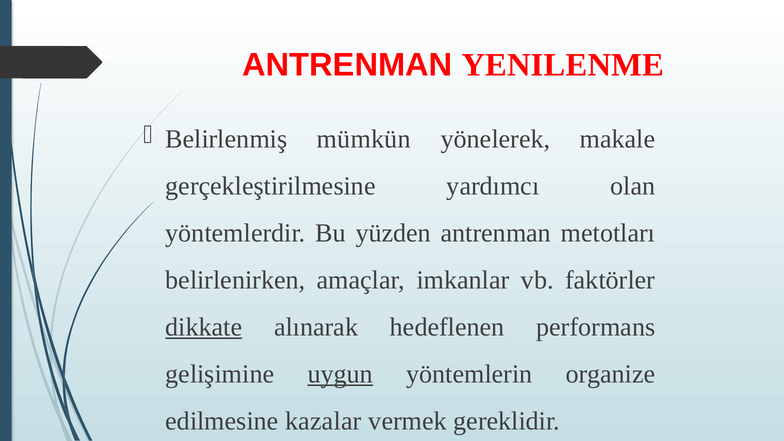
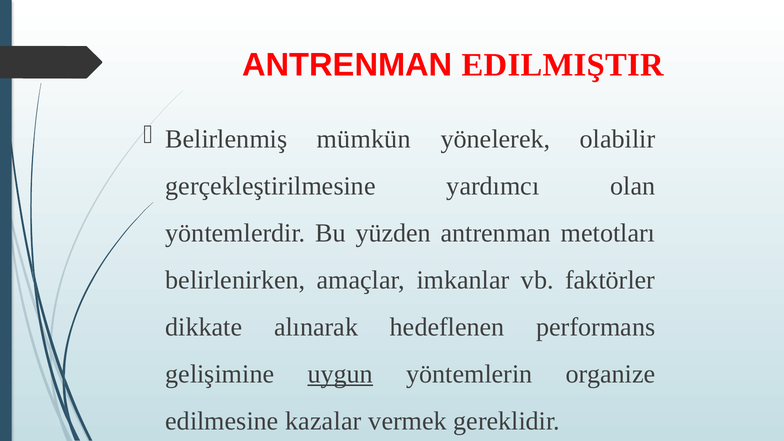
YENILENME: YENILENME -> EDILMIŞTIR
makale: makale -> olabilir
dikkate underline: present -> none
